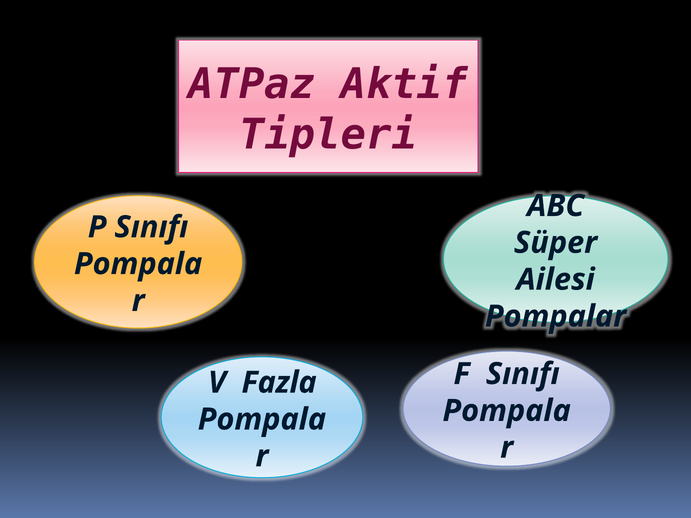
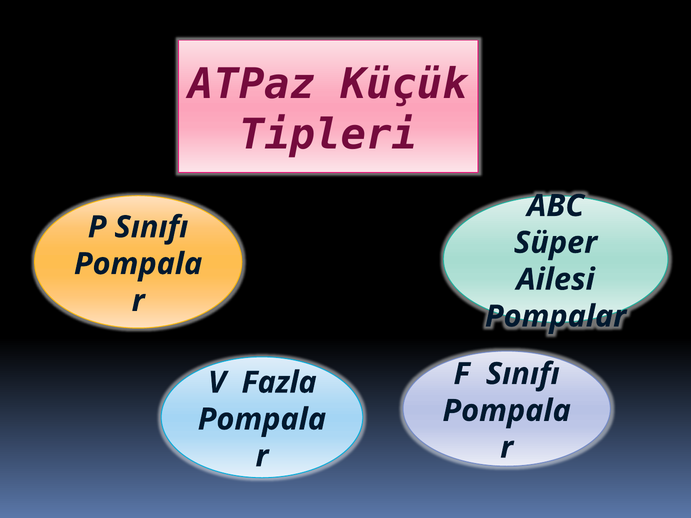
Aktif: Aktif -> Küçük
